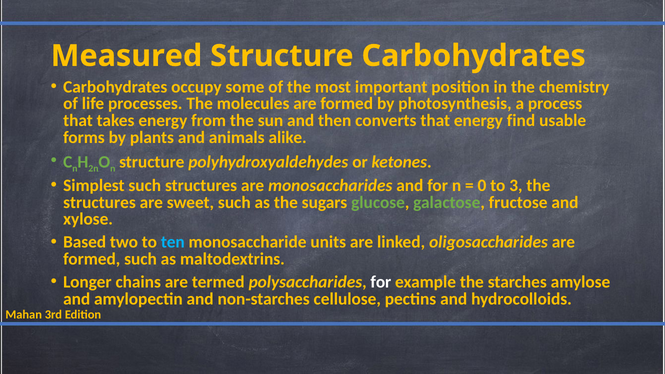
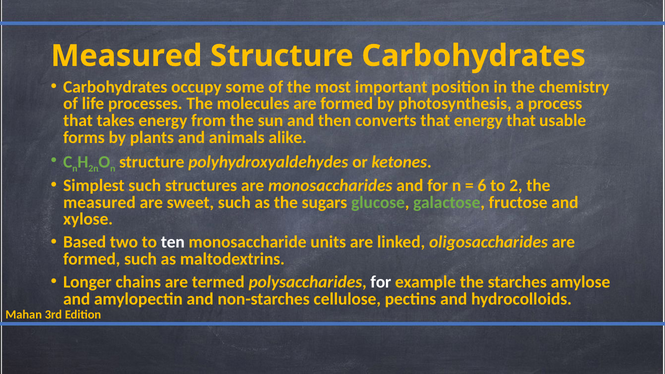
energy find: find -> that
0: 0 -> 6
3: 3 -> 2
structures at (99, 202): structures -> measured
ten colour: light blue -> white
